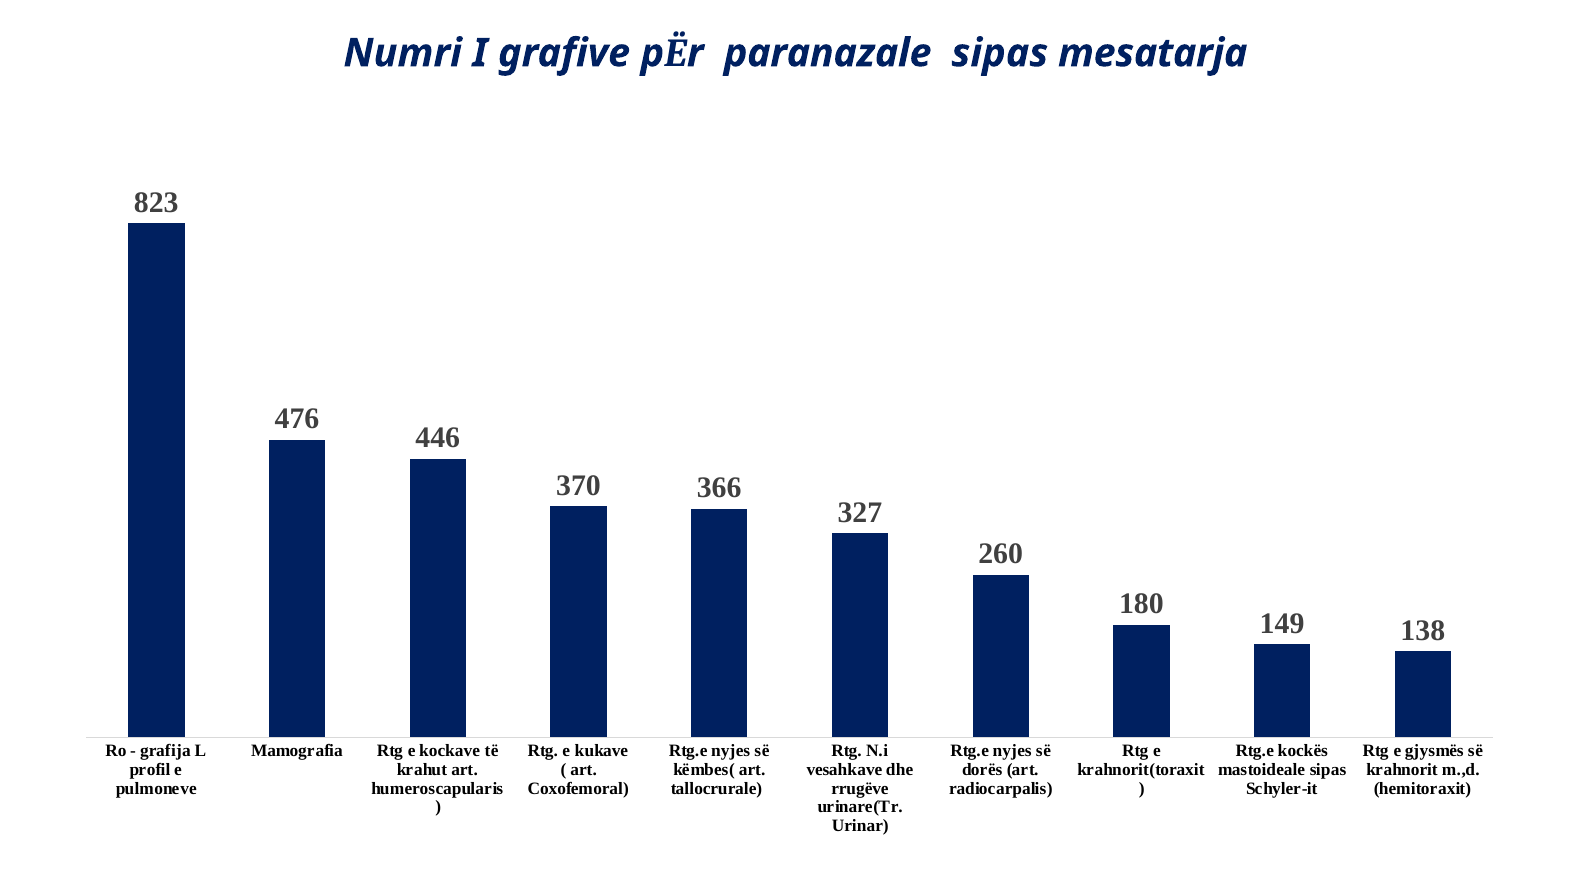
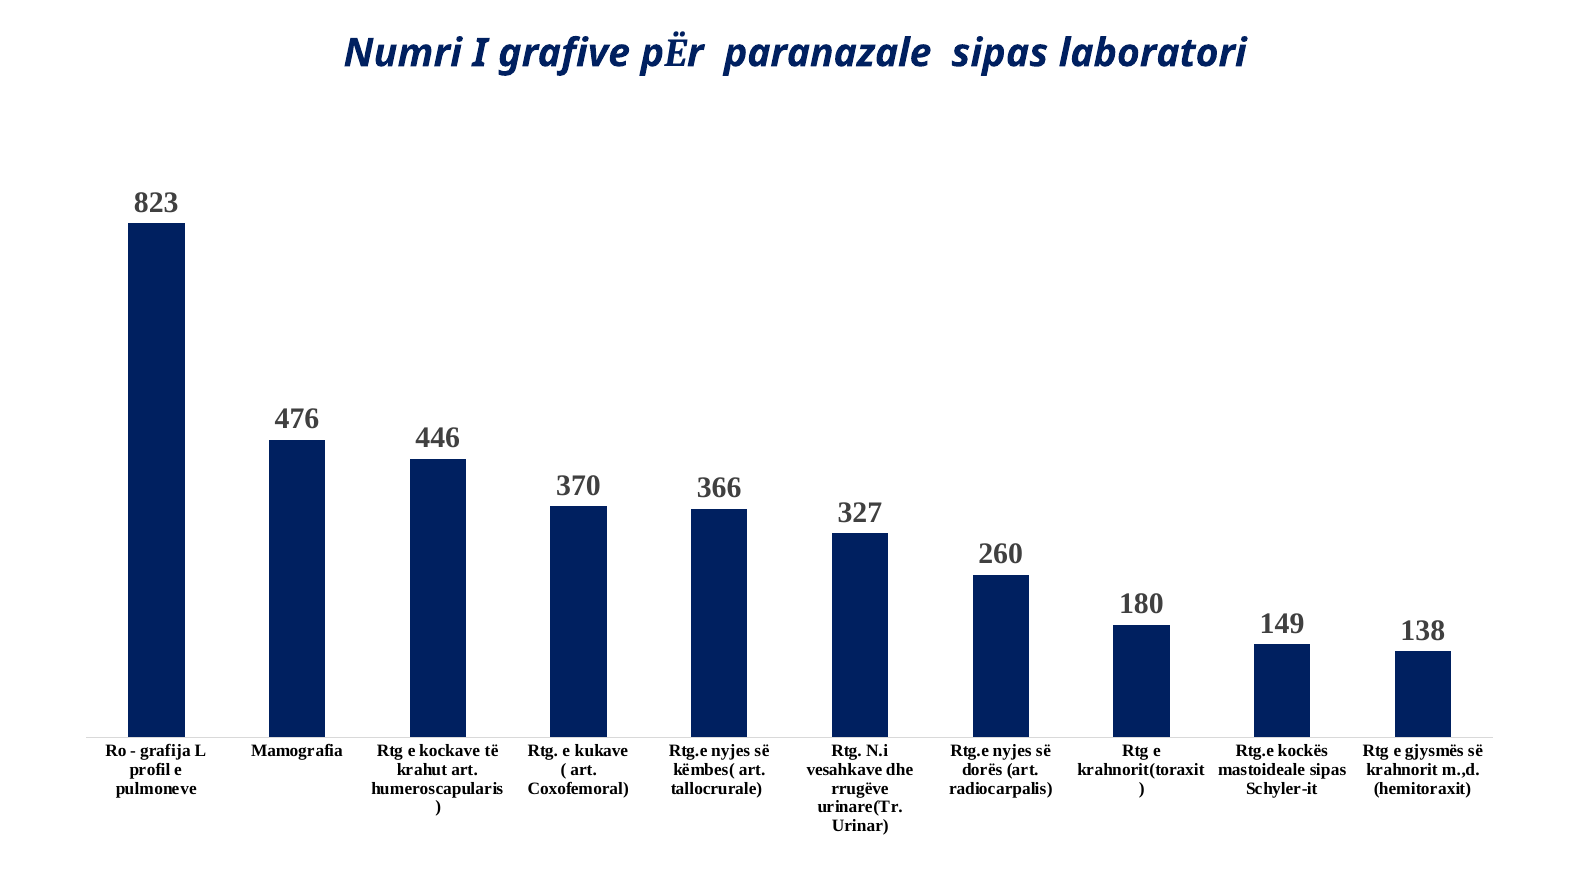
mesatarja: mesatarja -> laboratori
